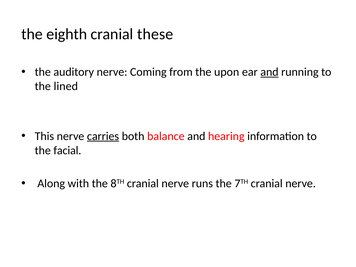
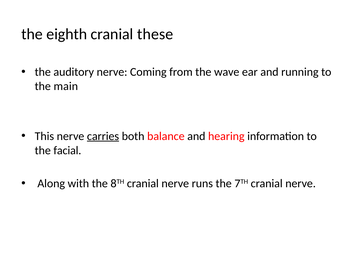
upon: upon -> wave
and at (269, 72) underline: present -> none
lined: lined -> main
